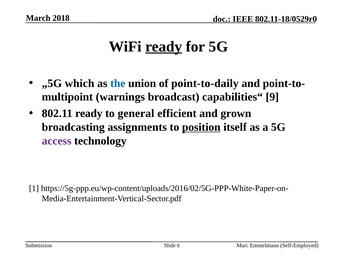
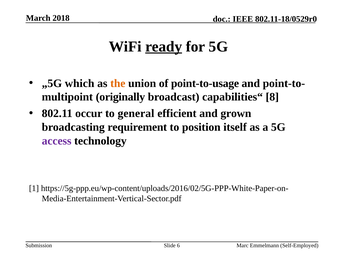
the colour: blue -> orange
point-to-daily: point-to-daily -> point-to-usage
warnings: warnings -> originally
9: 9 -> 8
802.11 ready: ready -> occur
assignments: assignments -> requirement
position underline: present -> none
